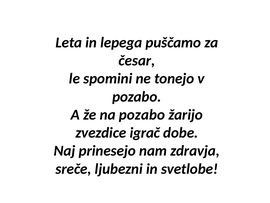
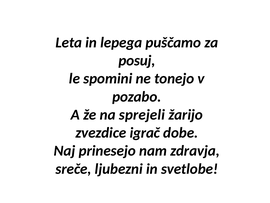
česar: česar -> posuj
na pozabo: pozabo -> sprejeli
